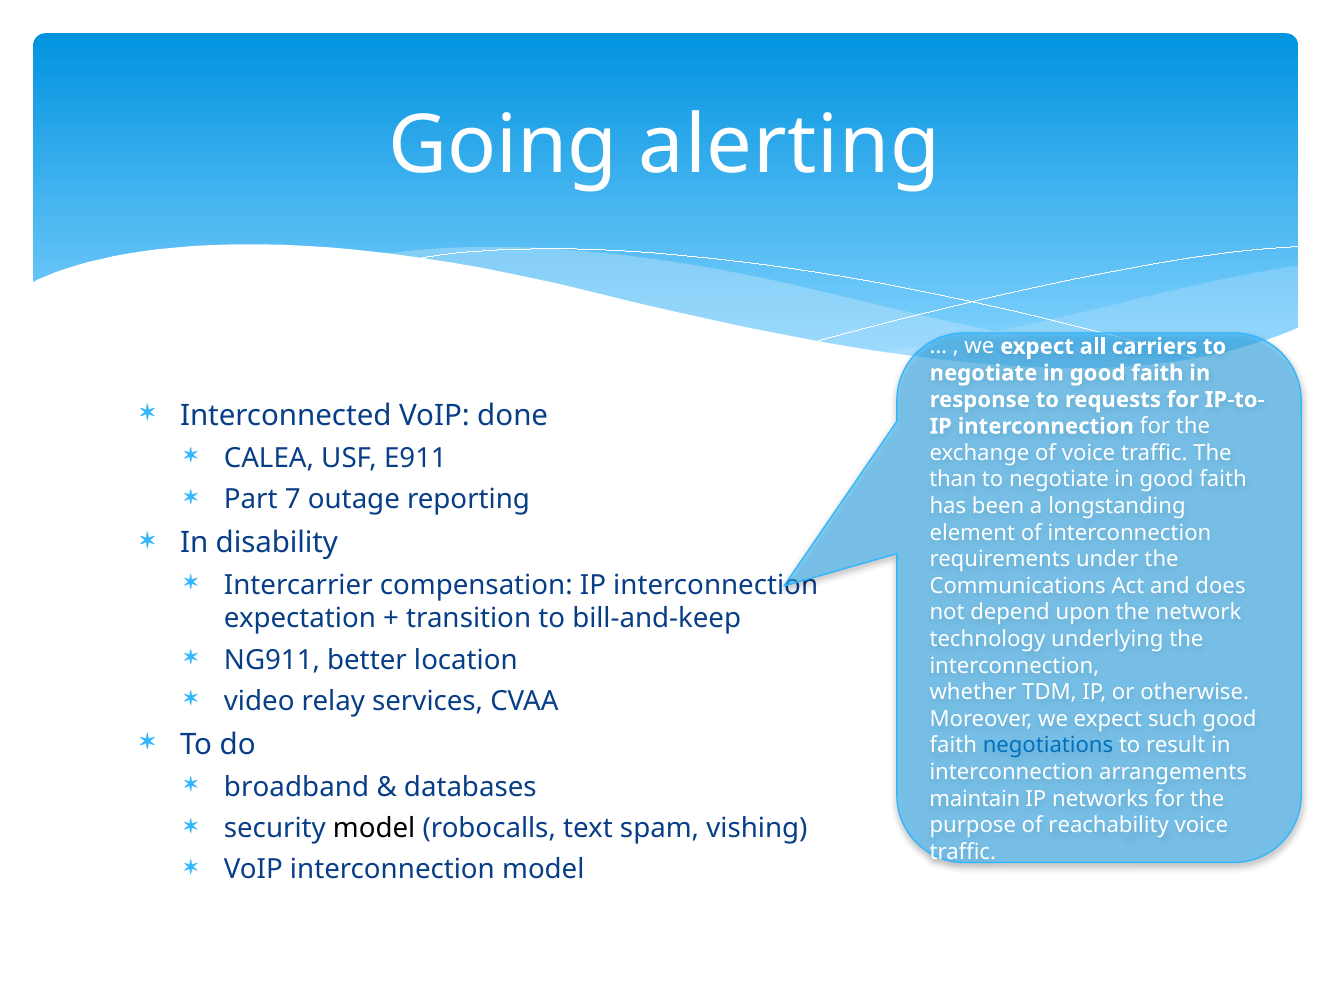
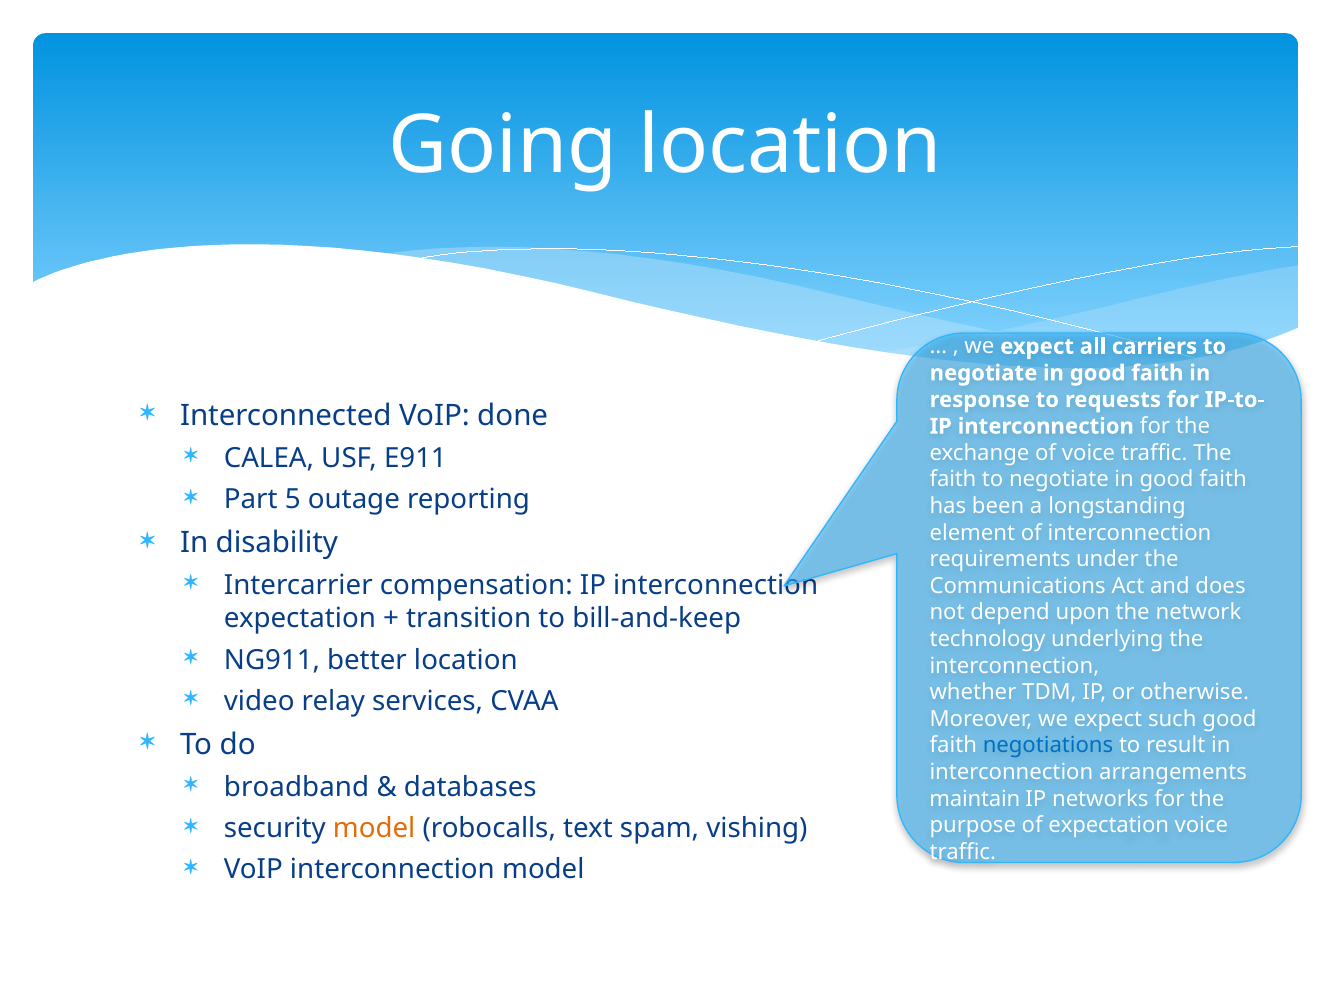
Going alerting: alerting -> location
than at (953, 479): than -> faith
7: 7 -> 5
model at (374, 828) colour: black -> orange
of reachability: reachability -> expectation
